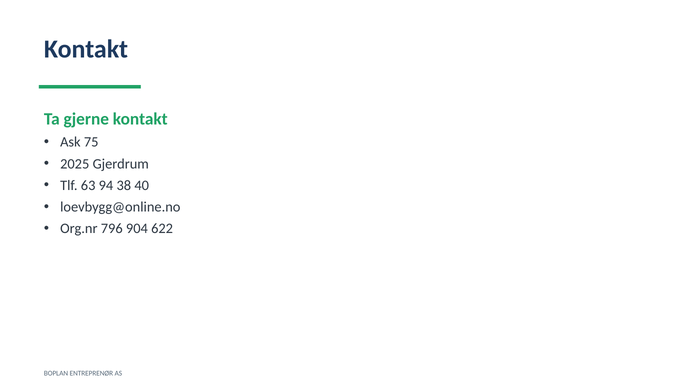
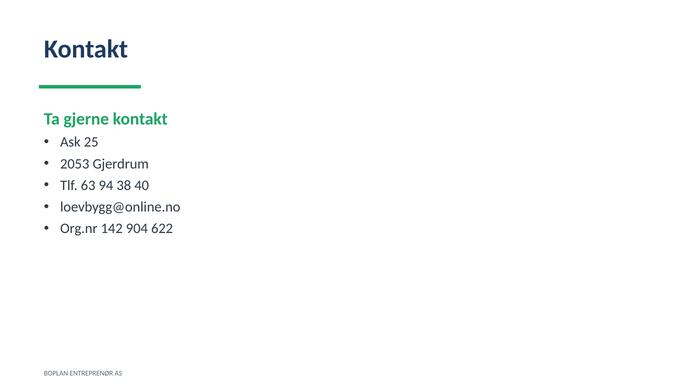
75: 75 -> 25
2025: 2025 -> 2053
796: 796 -> 142
